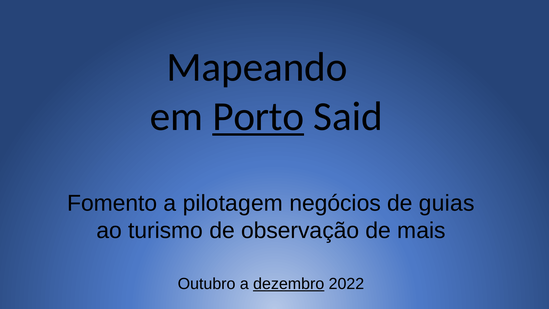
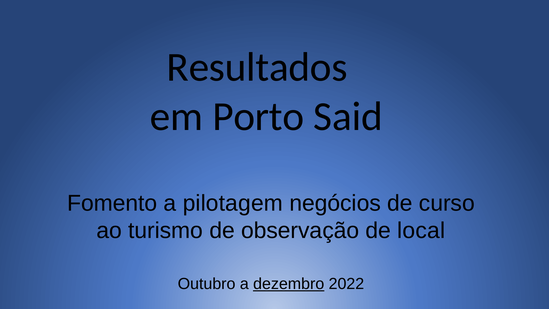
Mapeando: Mapeando -> Resultados
Porto underline: present -> none
guias: guias -> curso
mais: mais -> local
